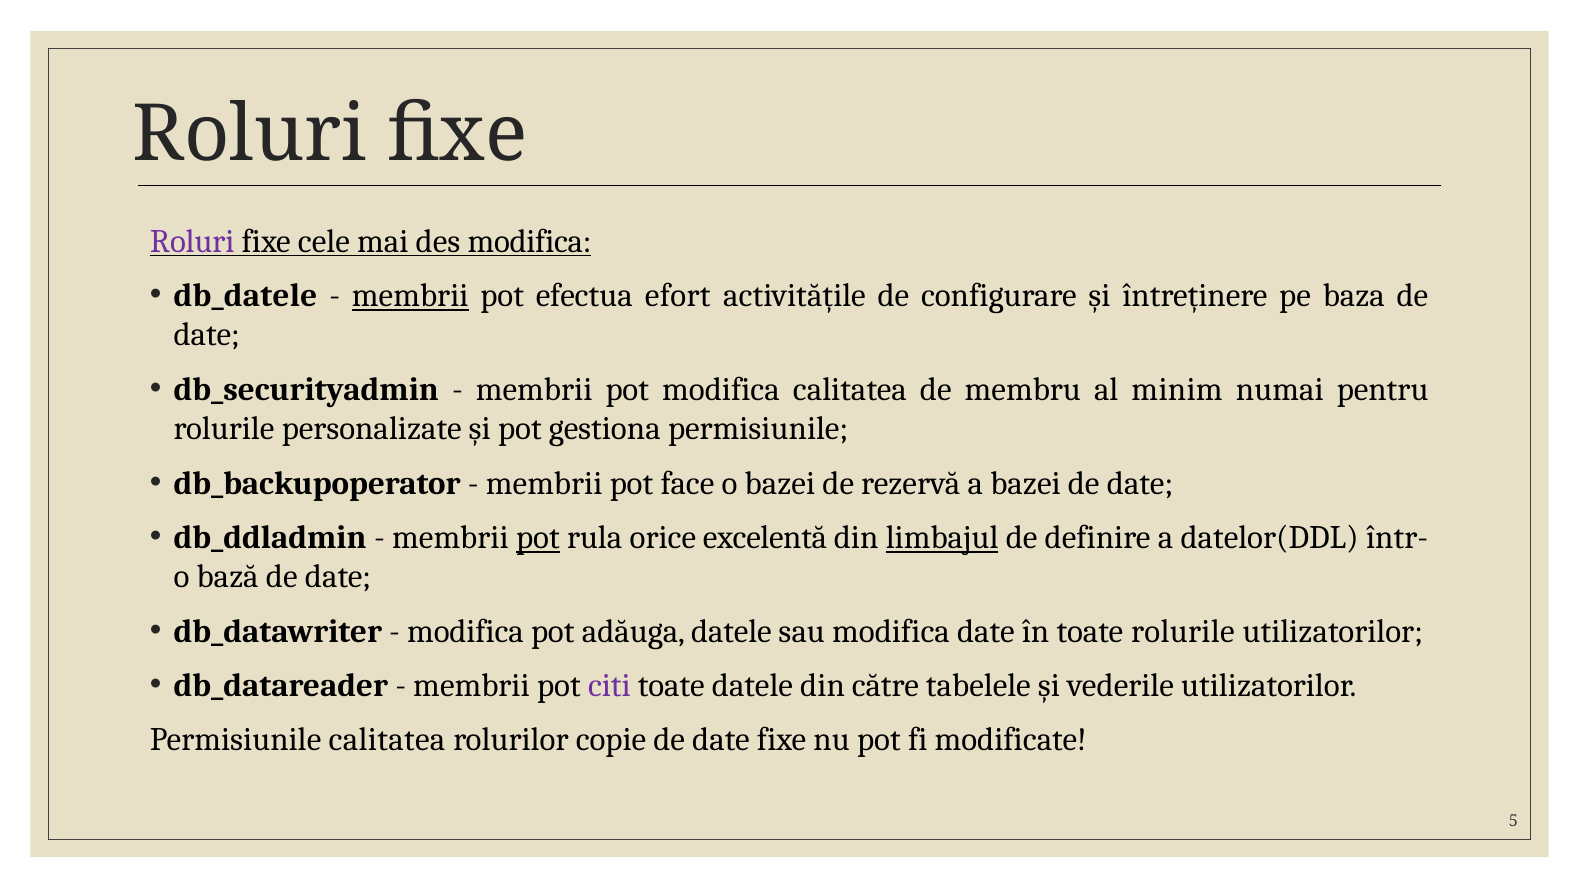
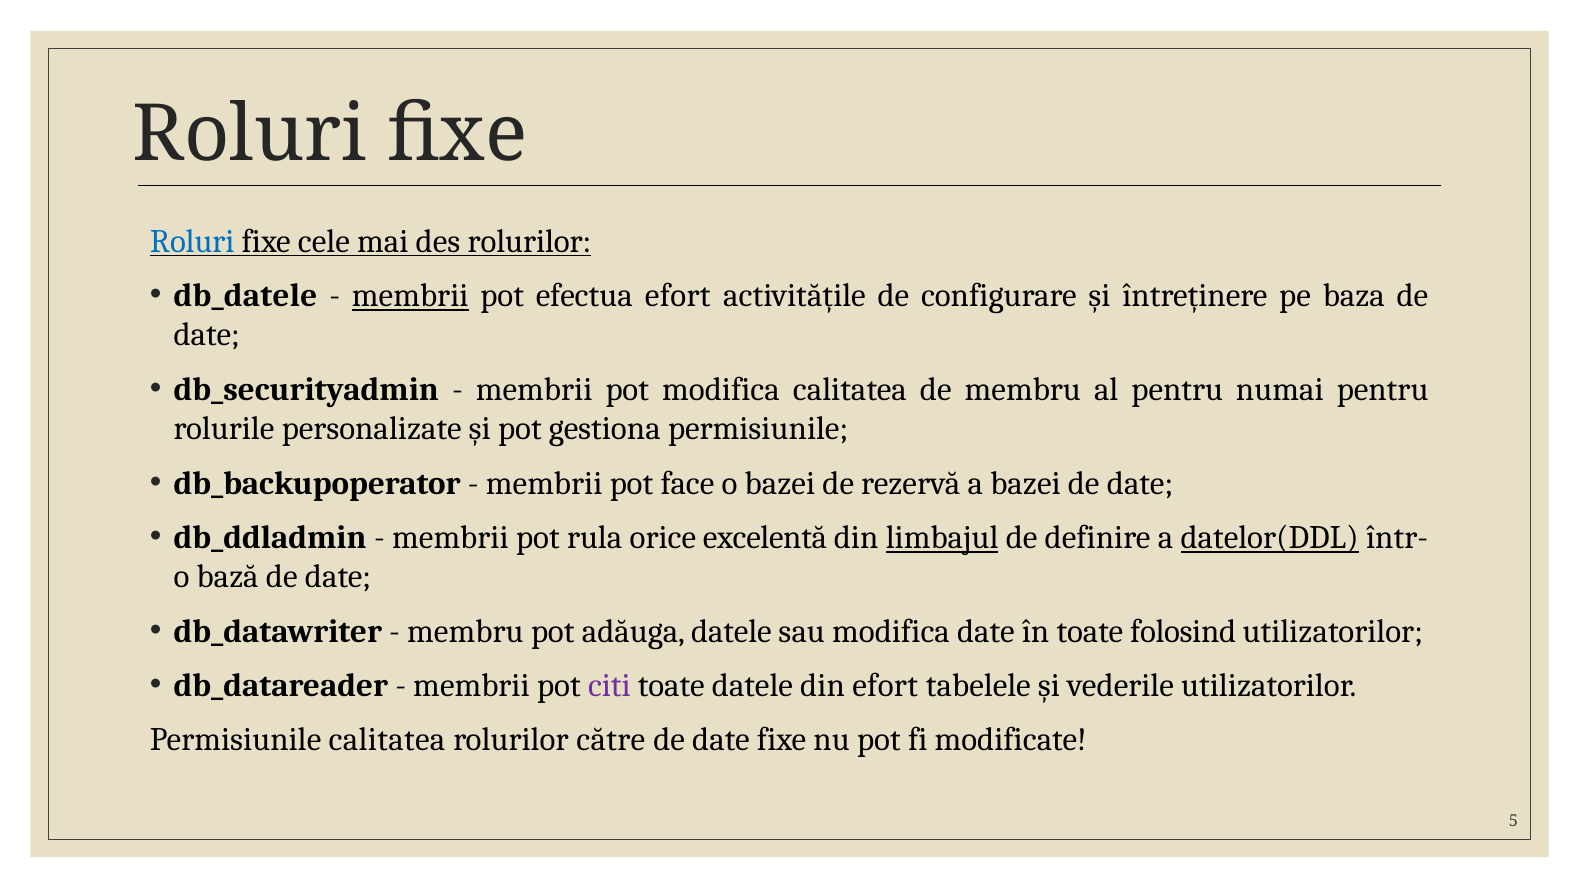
Roluri at (192, 241) colour: purple -> blue
des modifica: modifica -> rolurilor
al minim: minim -> pentru
pot at (538, 538) underline: present -> none
datelor(DDL underline: none -> present
modifica at (465, 631): modifica -> membru
toate rolurile: rolurile -> folosind
din către: către -> efort
copie: copie -> către
